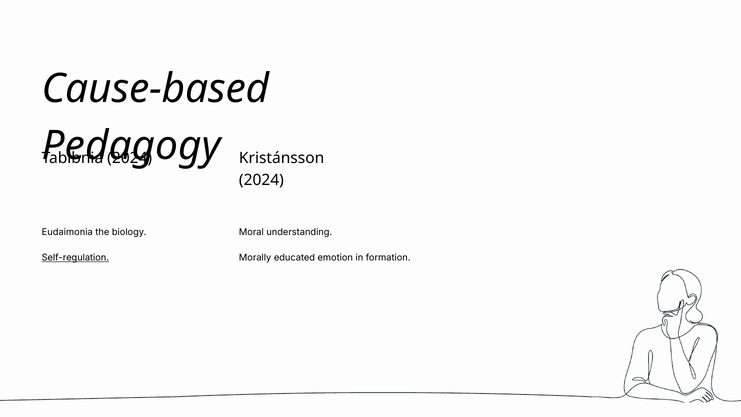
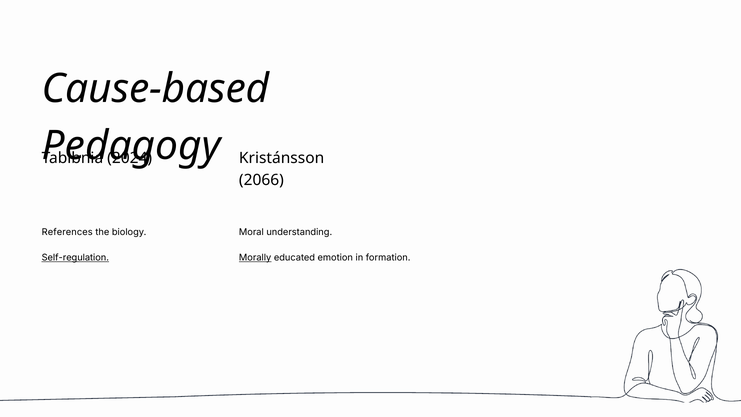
2024 at (261, 180): 2024 -> 2066
Eudaimonia: Eudaimonia -> References
Morally underline: none -> present
